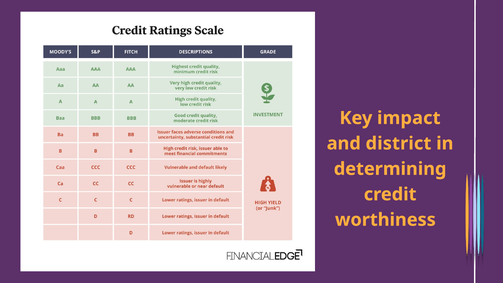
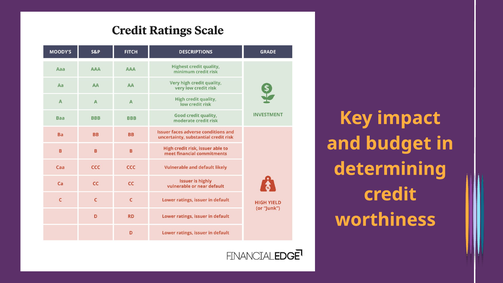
district: district -> budget
